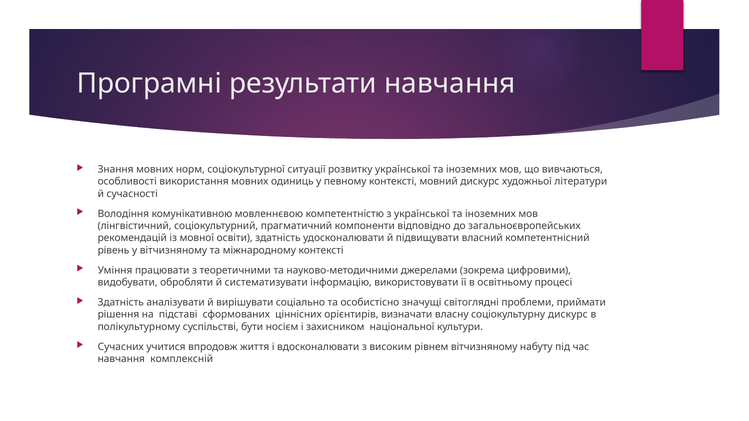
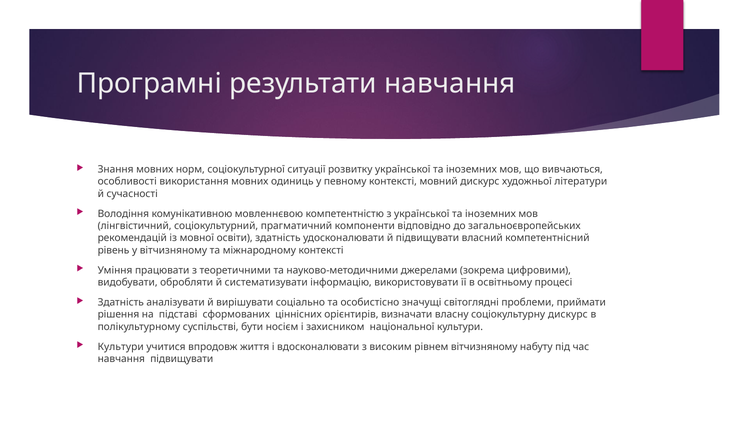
Сучасних at (121, 347): Сучасних -> Культури
навчання комплексній: комплексній -> підвищувати
